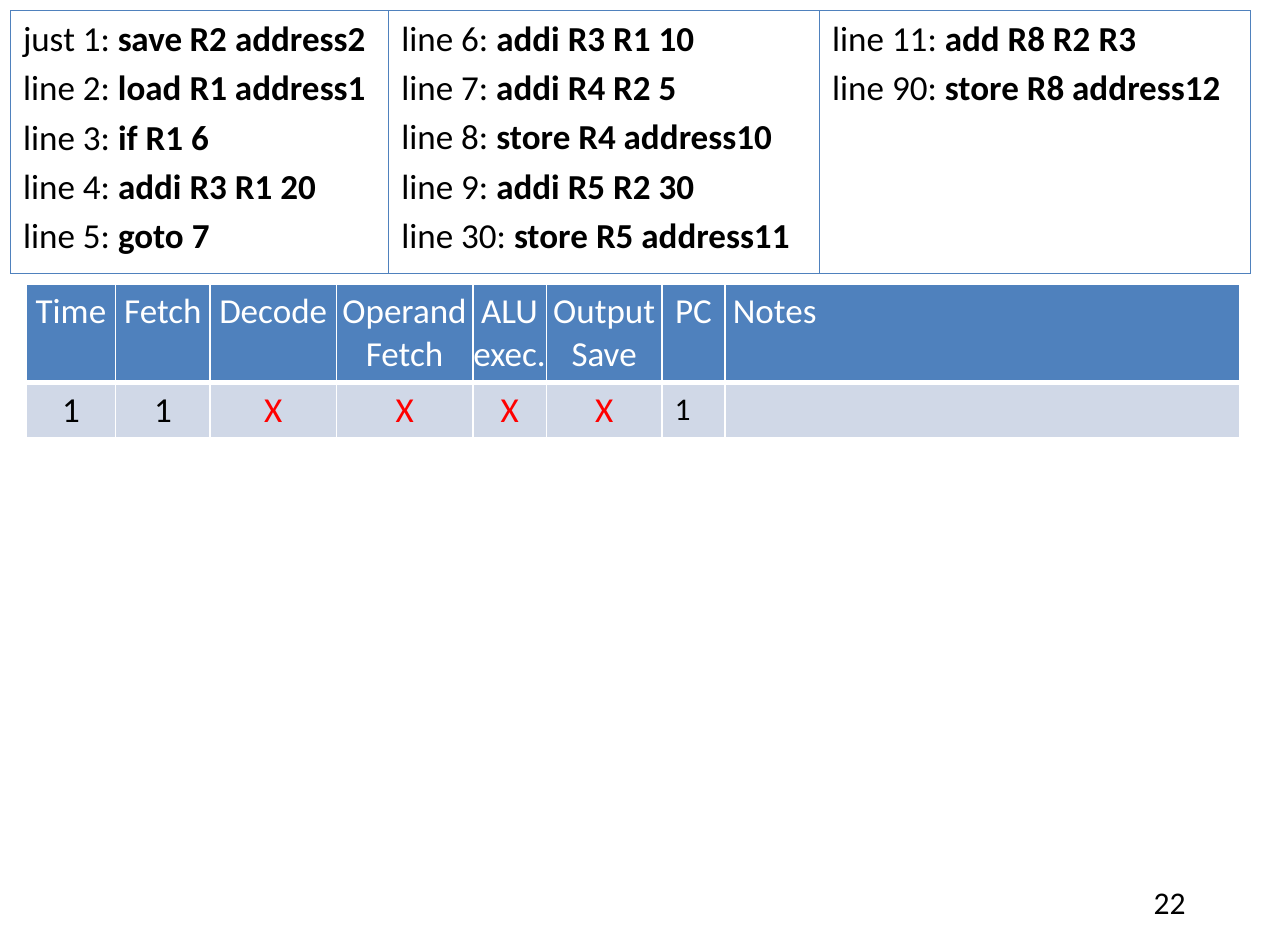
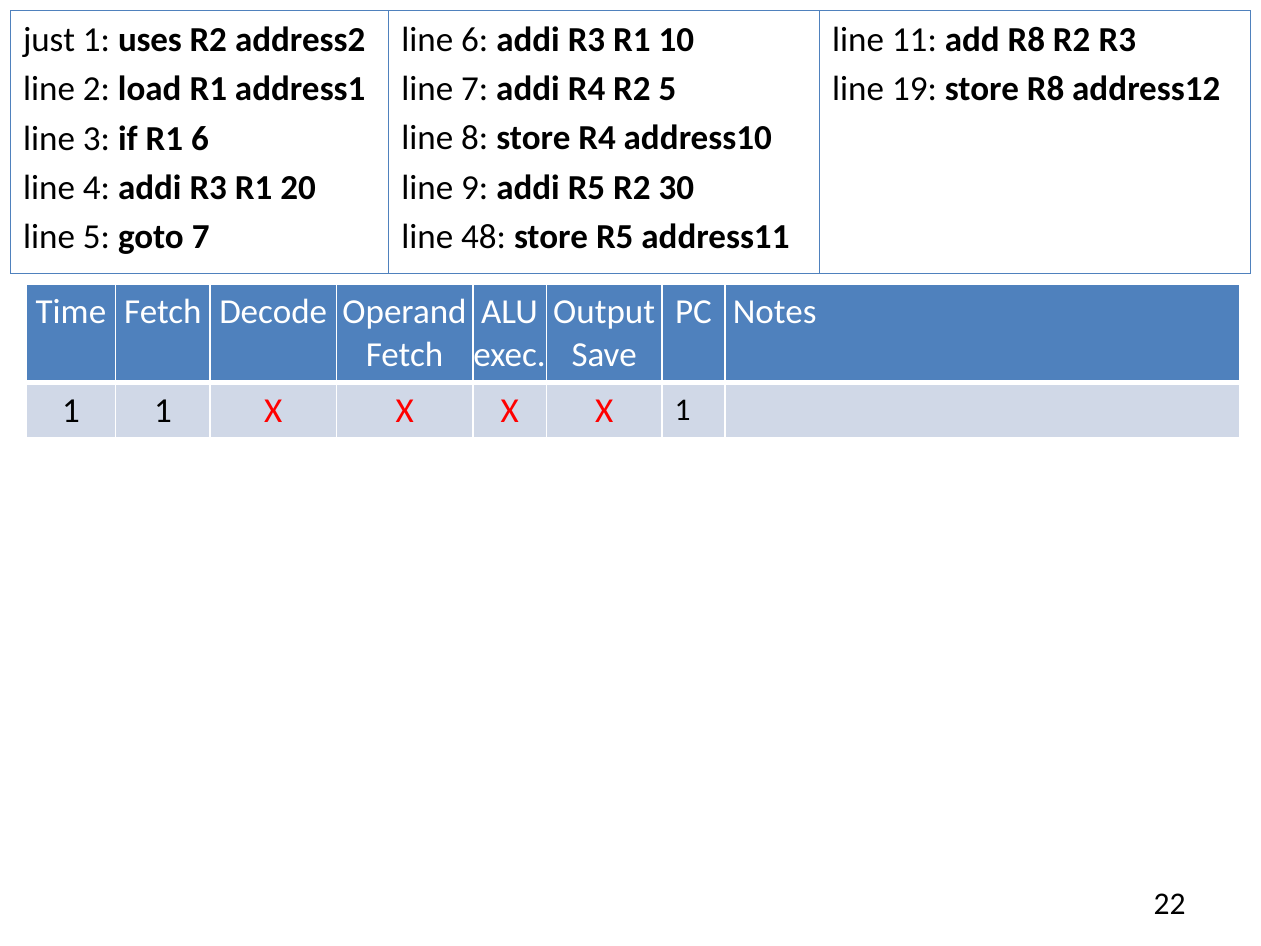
1 save: save -> uses
90: 90 -> 19
line 30: 30 -> 48
